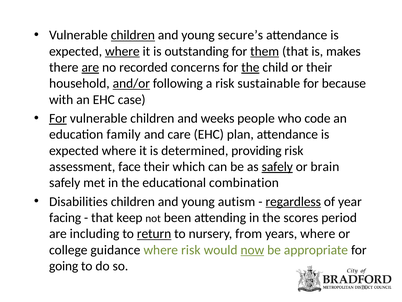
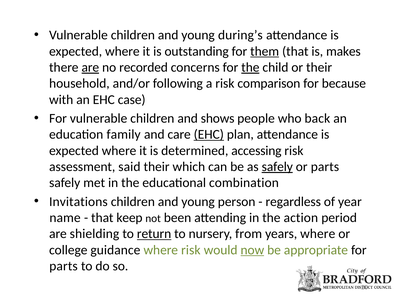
children at (133, 35) underline: present -> none
secure’s: secure’s -> during’s
where at (122, 51) underline: present -> none
and/or underline: present -> none
sustainable: sustainable -> comparison
For at (58, 118) underline: present -> none
weeks: weeks -> shows
code: code -> back
EHC at (209, 134) underline: none -> present
providing: providing -> accessing
face: face -> said
or brain: brain -> parts
Disabilities: Disabilities -> Invitations
autism: autism -> person
regardless underline: present -> none
facing: facing -> name
scores: scores -> action
including: including -> shielding
going at (64, 266): going -> parts
